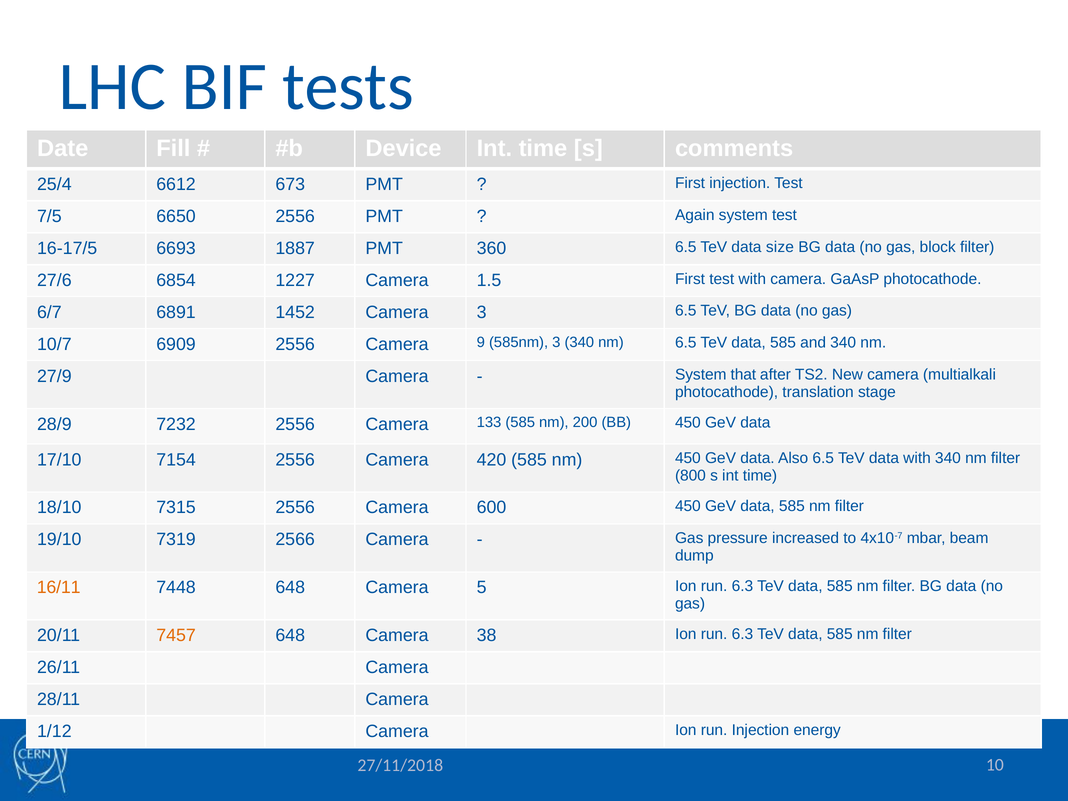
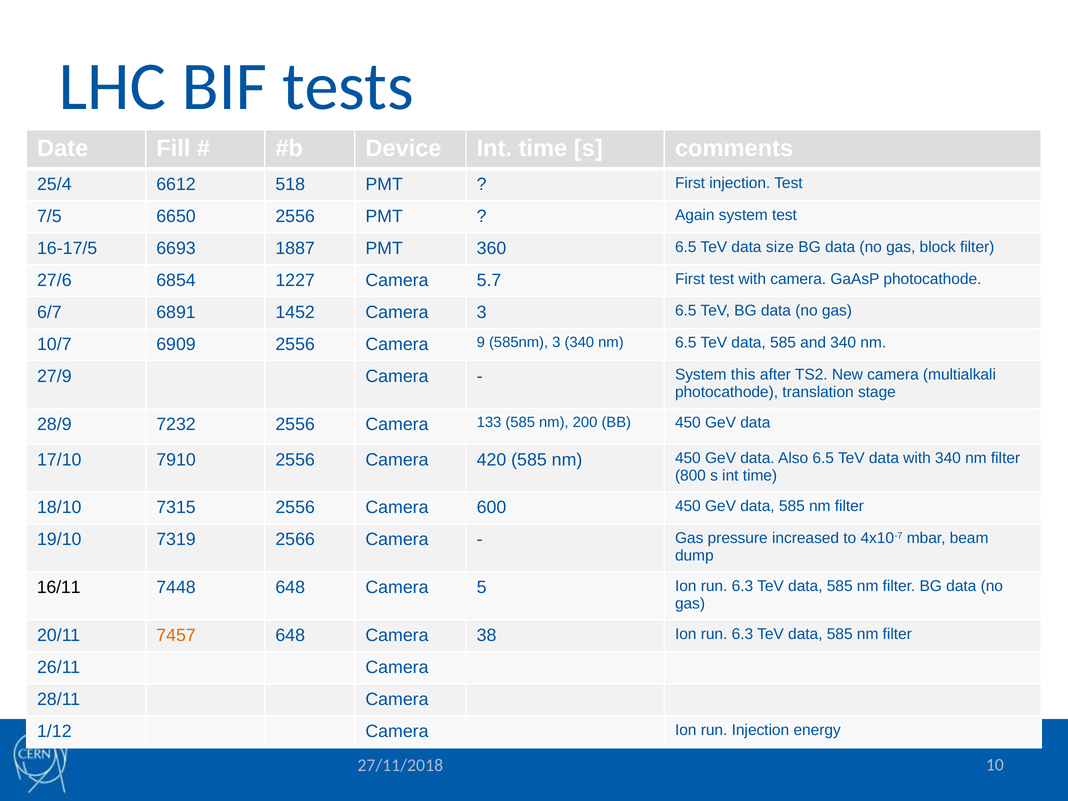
673: 673 -> 518
1.5: 1.5 -> 5.7
that: that -> this
7154: 7154 -> 7910
16/11 colour: orange -> black
